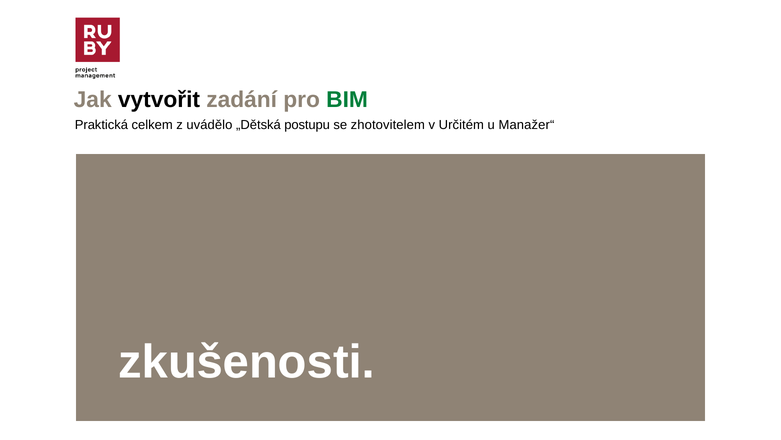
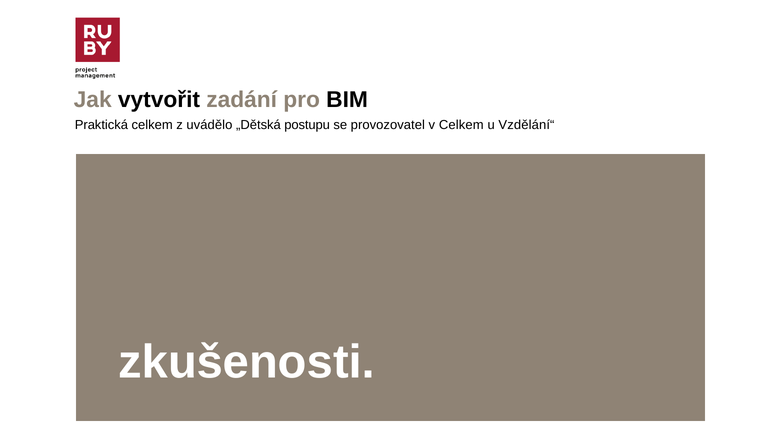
BIM colour: green -> black
zhotovitelem: zhotovitelem -> provozovatel
v Určitém: Určitém -> Celkem
Manažer“: Manažer“ -> Vzdělání“
